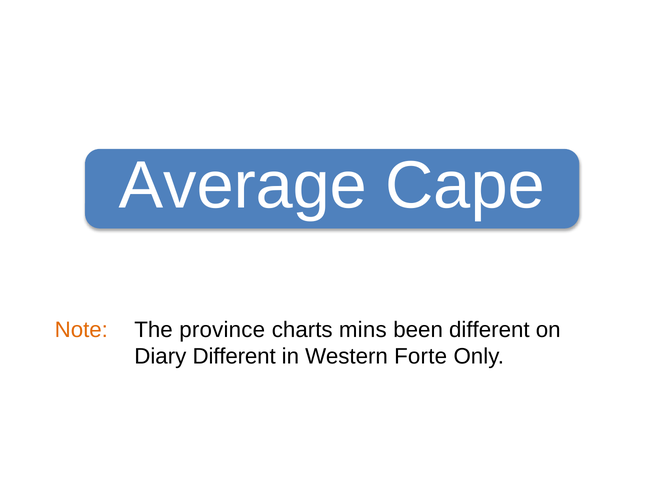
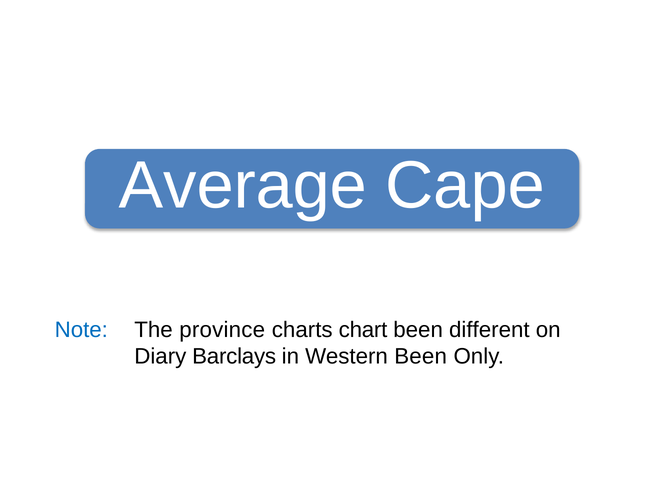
Note colour: orange -> blue
mins: mins -> chart
Diary Different: Different -> Barclays
Western Forte: Forte -> Been
